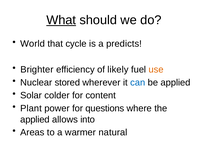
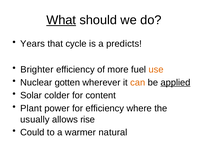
World: World -> Years
likely: likely -> more
stored: stored -> gotten
can colour: blue -> orange
applied at (175, 82) underline: none -> present
for questions: questions -> efficiency
applied at (35, 119): applied -> usually
into: into -> rise
Areas: Areas -> Could
